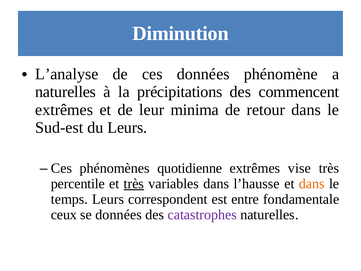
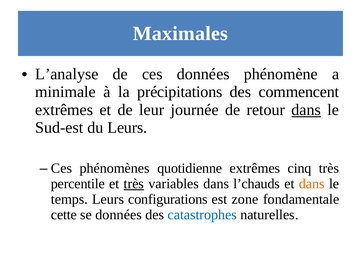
Diminution: Diminution -> Maximales
naturelles at (66, 92): naturelles -> minimale
minima: minima -> journée
dans at (306, 110) underline: none -> present
vise: vise -> cinq
l’hausse: l’hausse -> l’chauds
correspondent: correspondent -> configurations
entre: entre -> zone
ceux: ceux -> cette
catastrophes colour: purple -> blue
